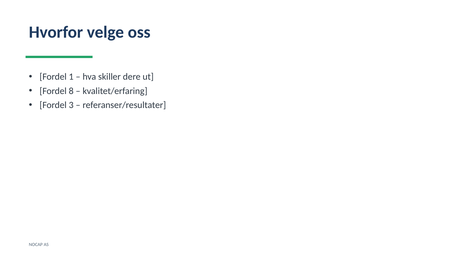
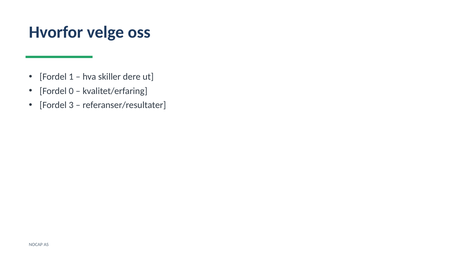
8: 8 -> 0
